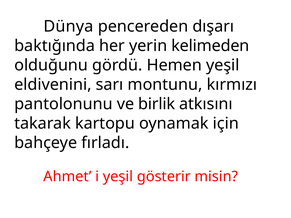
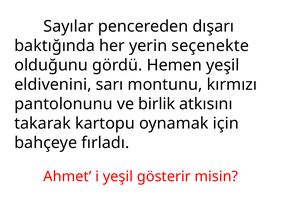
Dünya: Dünya -> Sayılar
kelimeden: kelimeden -> seçenekte
